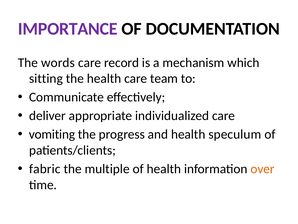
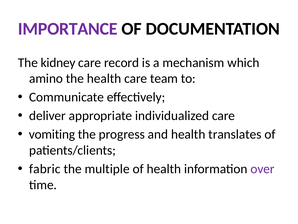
words: words -> kidney
sitting: sitting -> amino
speculum: speculum -> translates
over colour: orange -> purple
